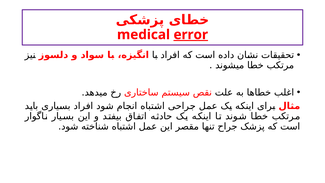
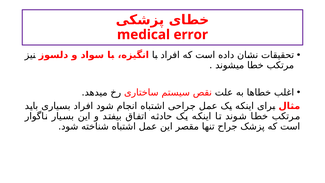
error underline: present -> none
